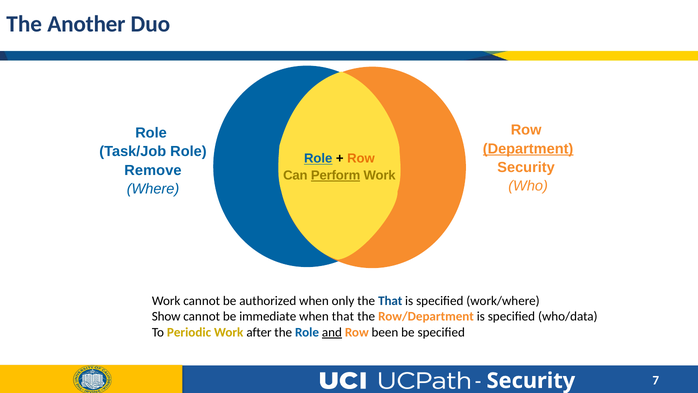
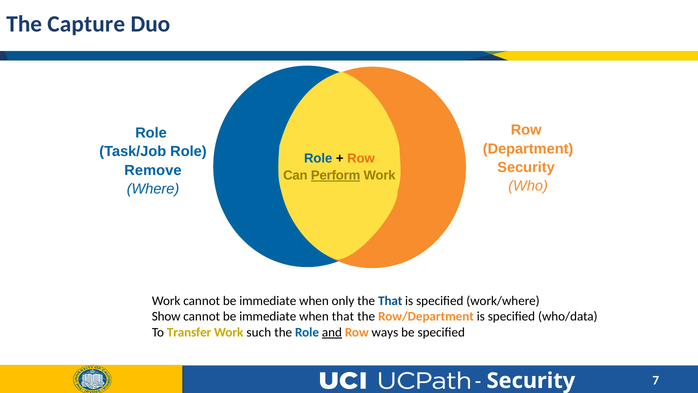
Another: Another -> Capture
Department underline: present -> none
Role at (318, 159) underline: present -> none
Work cannot be authorized: authorized -> immediate
Periodic: Periodic -> Transfer
after: after -> such
been: been -> ways
